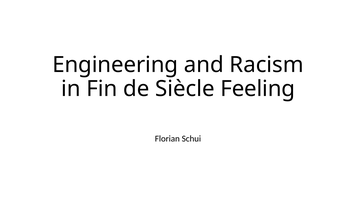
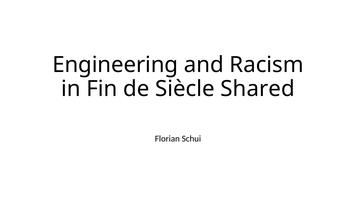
Feeling: Feeling -> Shared
